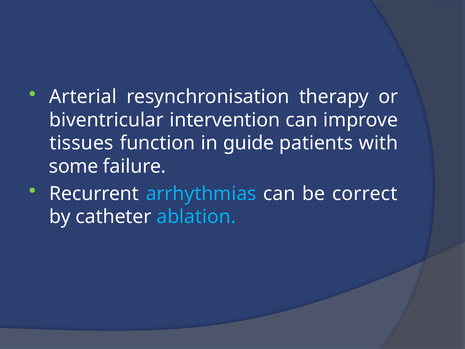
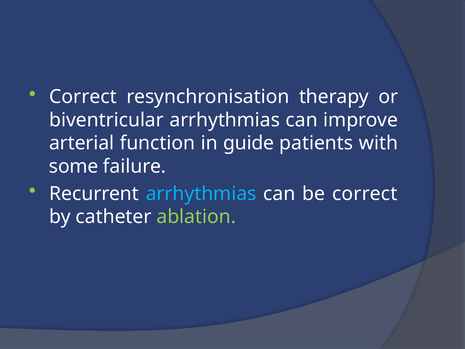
Arterial at (83, 97): Arterial -> Correct
biventricular intervention: intervention -> arrhythmias
tissues: tissues -> arterial
ablation colour: light blue -> light green
